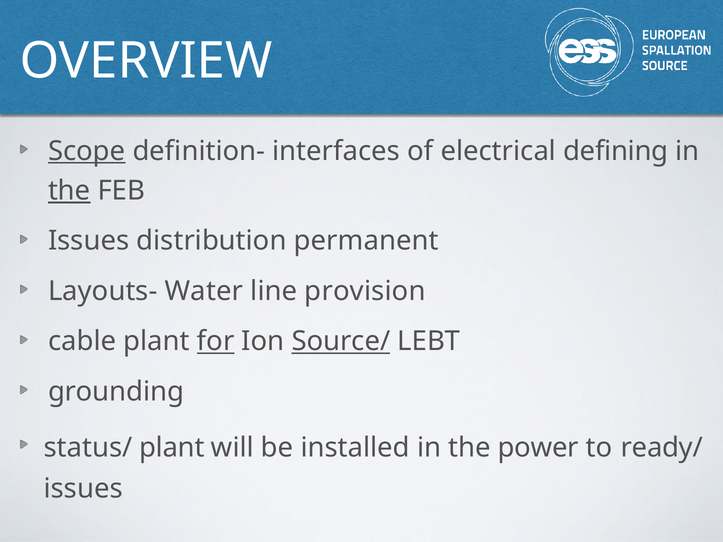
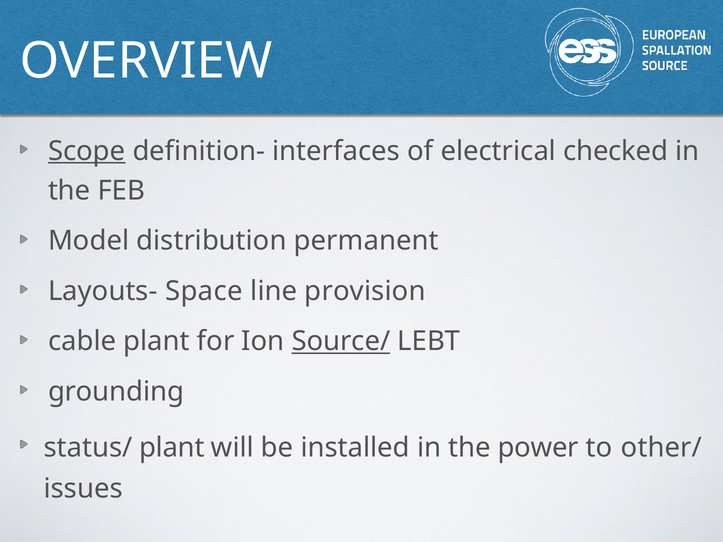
defining: defining -> checked
the at (69, 191) underline: present -> none
Issues at (89, 241): Issues -> Model
Water: Water -> Space
for underline: present -> none
ready/: ready/ -> other/
